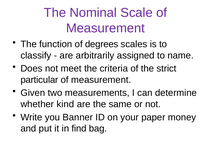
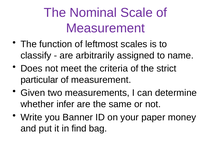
degrees: degrees -> leftmost
kind: kind -> infer
